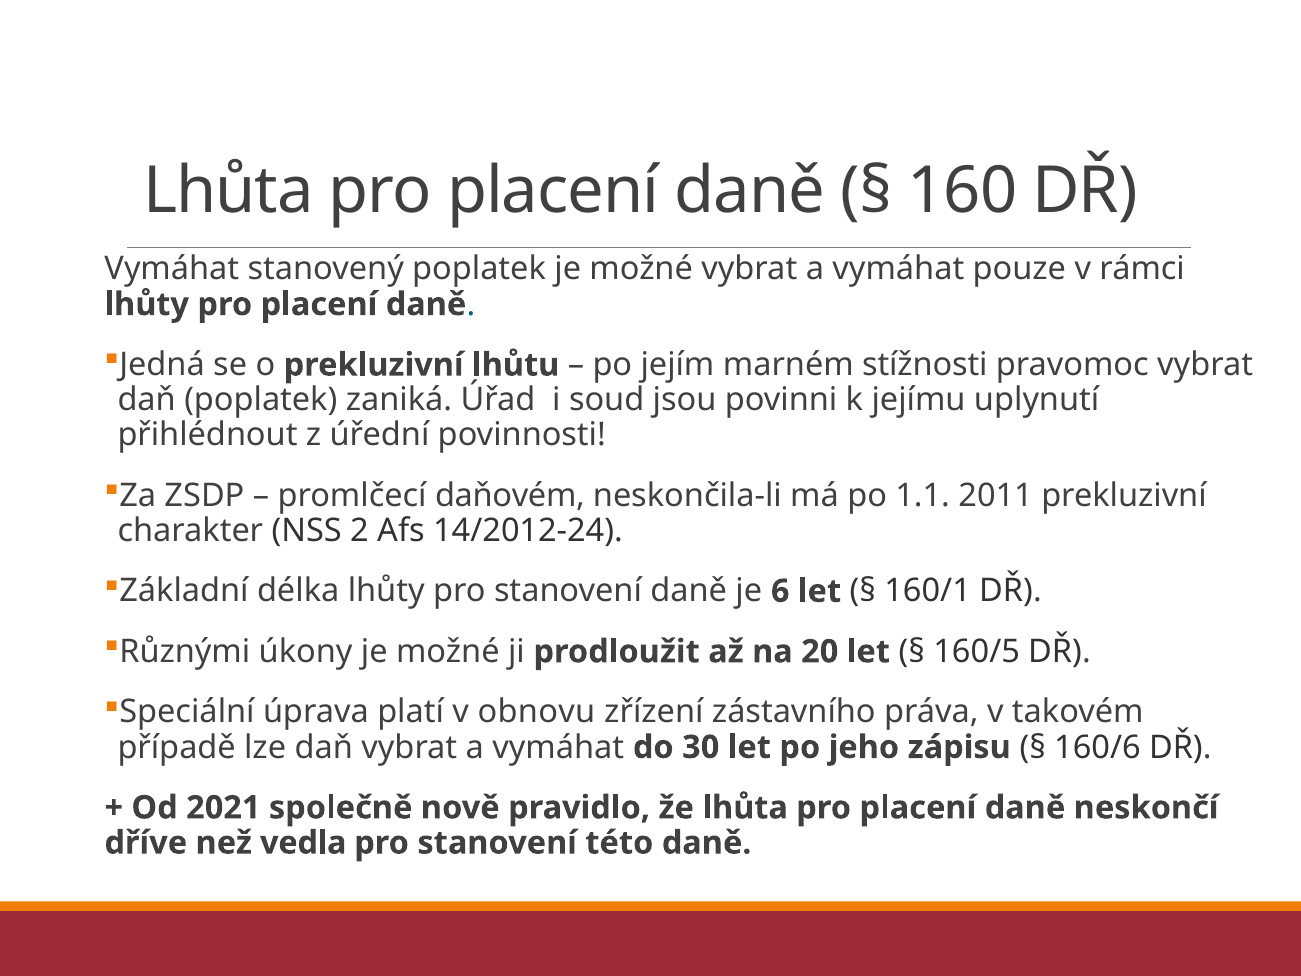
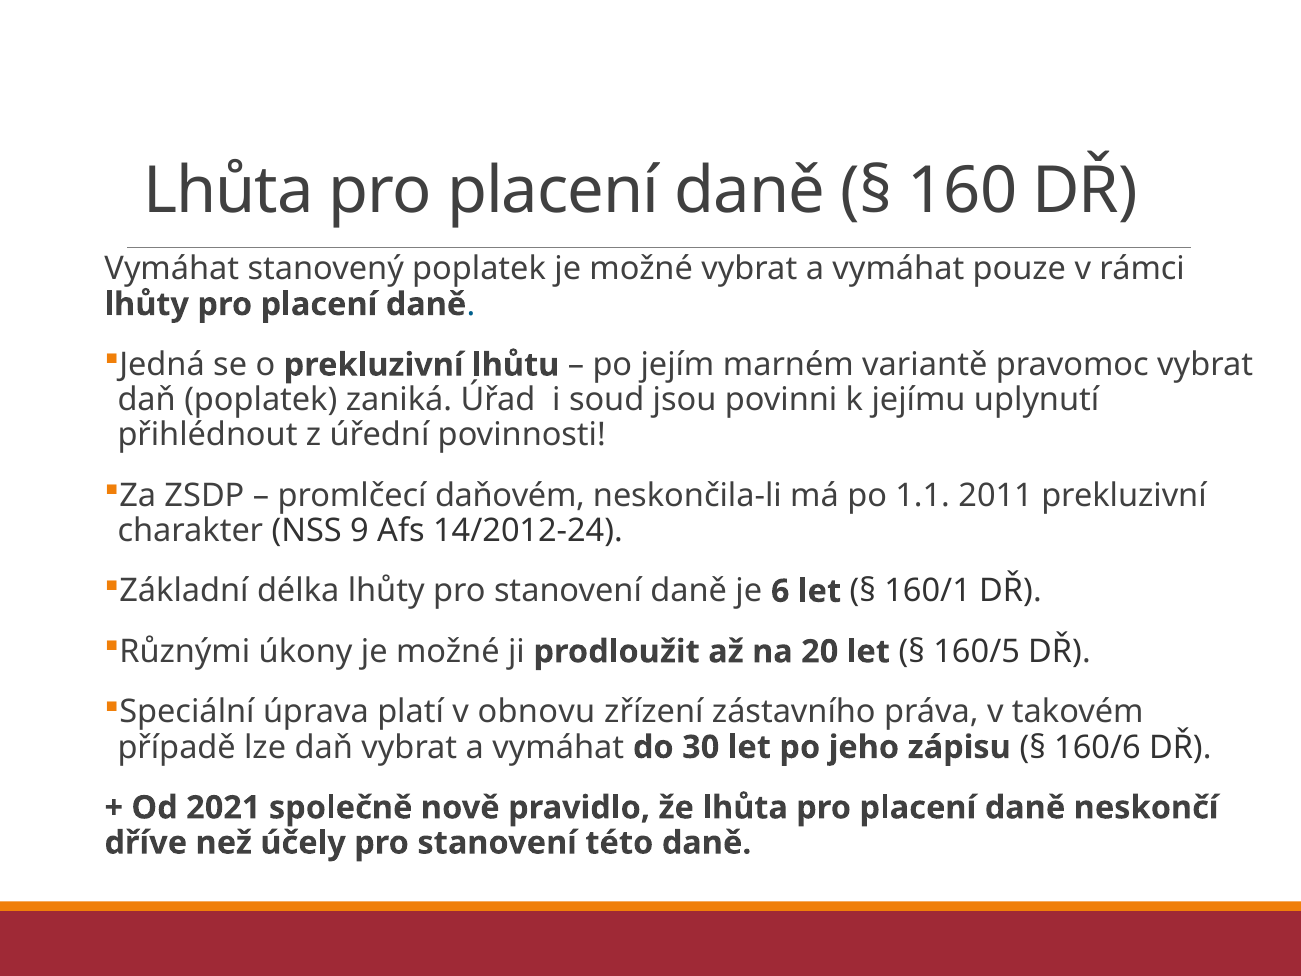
stížnosti: stížnosti -> variantě
2: 2 -> 9
vedla: vedla -> účely
